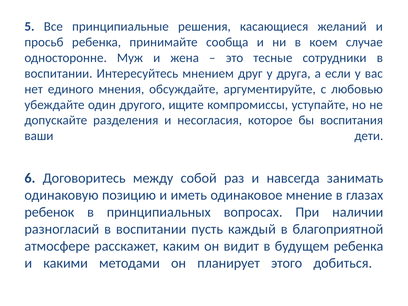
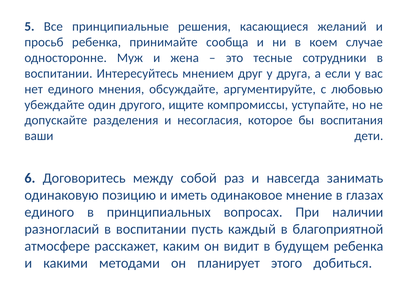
ребенок at (49, 212): ребенок -> единого
